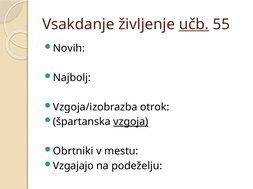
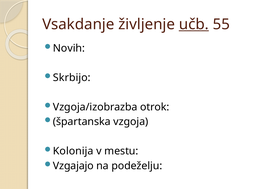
Najbolj: Najbolj -> Skrbijo
vzgoja underline: present -> none
Obrtniki: Obrtniki -> Kolonija
